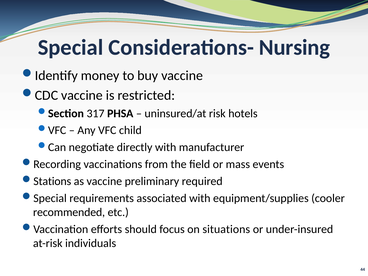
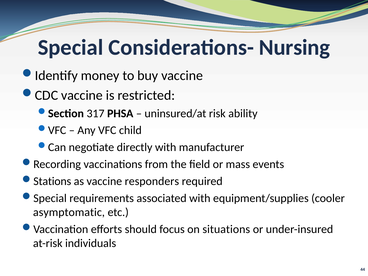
hotels: hotels -> ability
preliminary: preliminary -> responders
recommended: recommended -> asymptomatic
